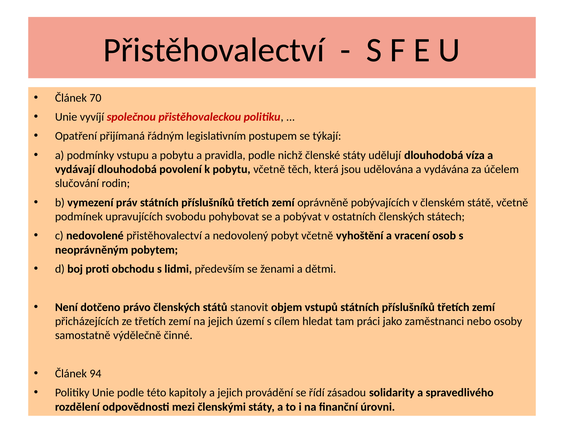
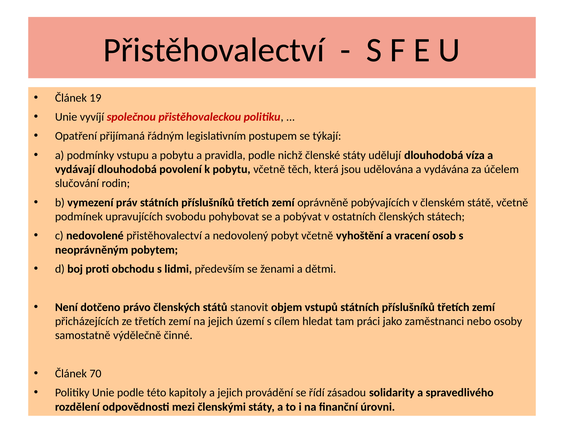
70: 70 -> 19
94: 94 -> 70
